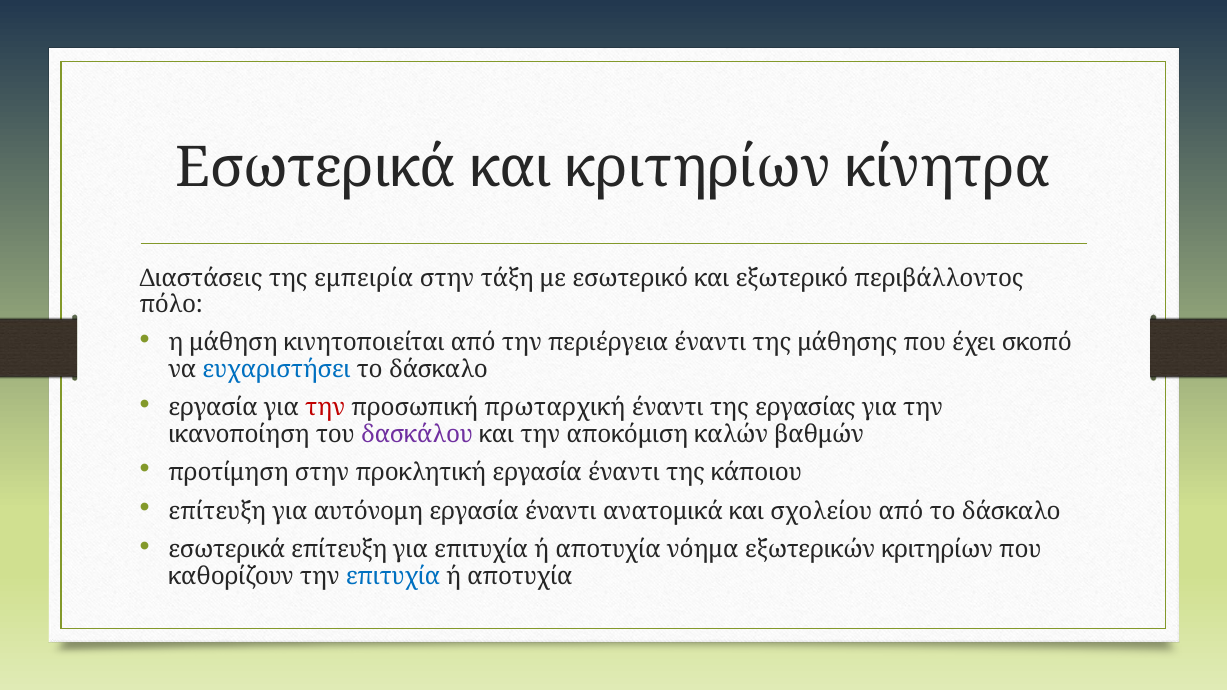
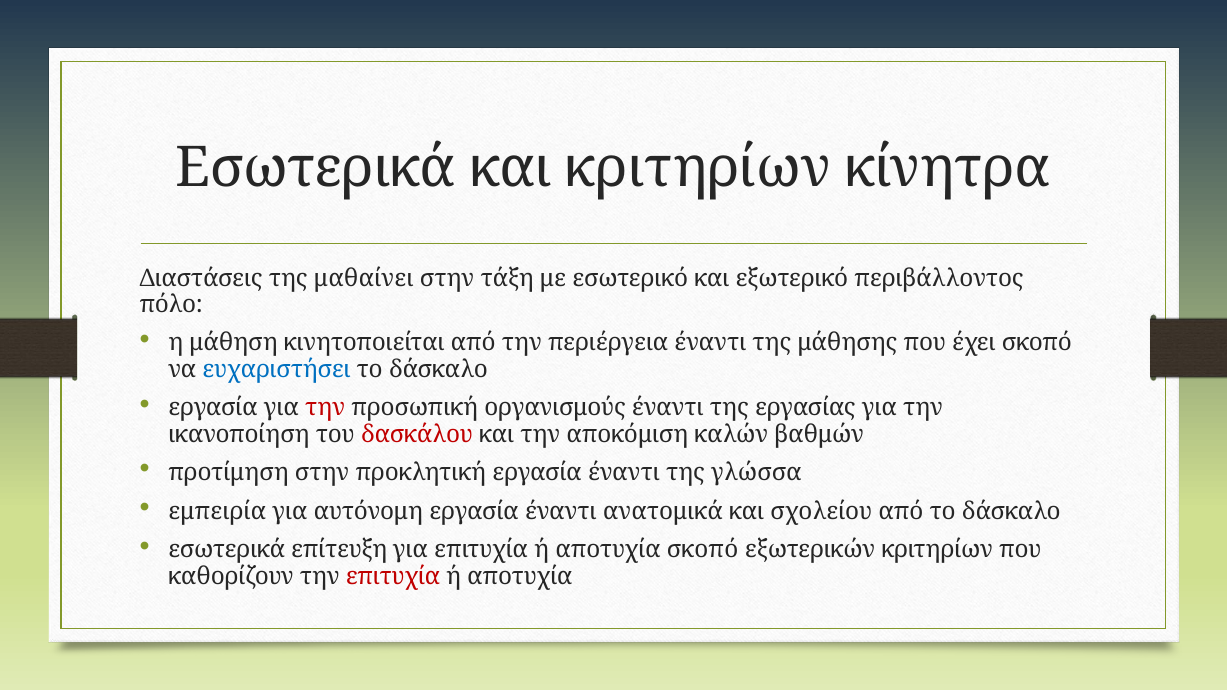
εμπειρία: εμπειρία -> μαθαίνει
πρωταρχική: πρωταρχική -> οργανισμούς
δασκάλου colour: purple -> red
κάποιου: κάποιου -> γλώσσα
επίτευξη at (217, 511): επίτευξη -> εμπειρία
αποτυχία νόημα: νόημα -> σκοπό
επιτυχία at (393, 576) colour: blue -> red
